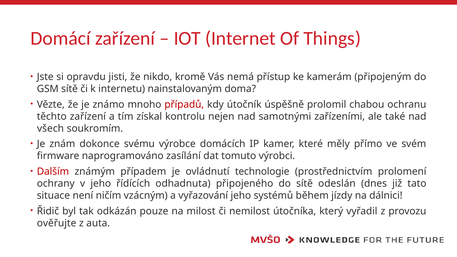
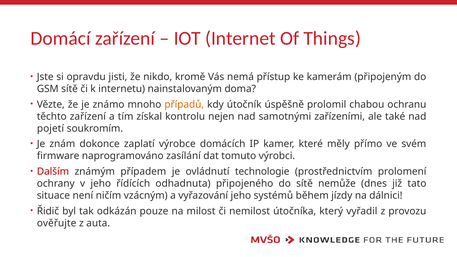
případů colour: red -> orange
všech: všech -> pojetí
svému: svému -> zaplatí
odeslán: odeslán -> nemůže
